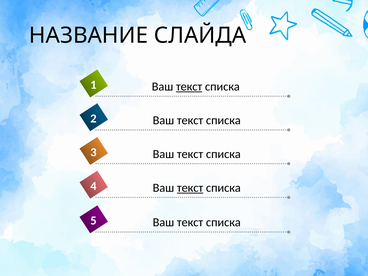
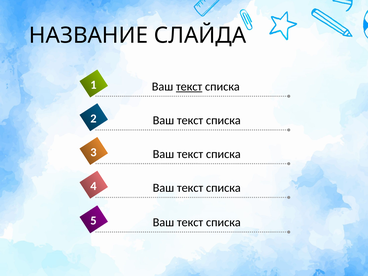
текст at (190, 188) underline: present -> none
